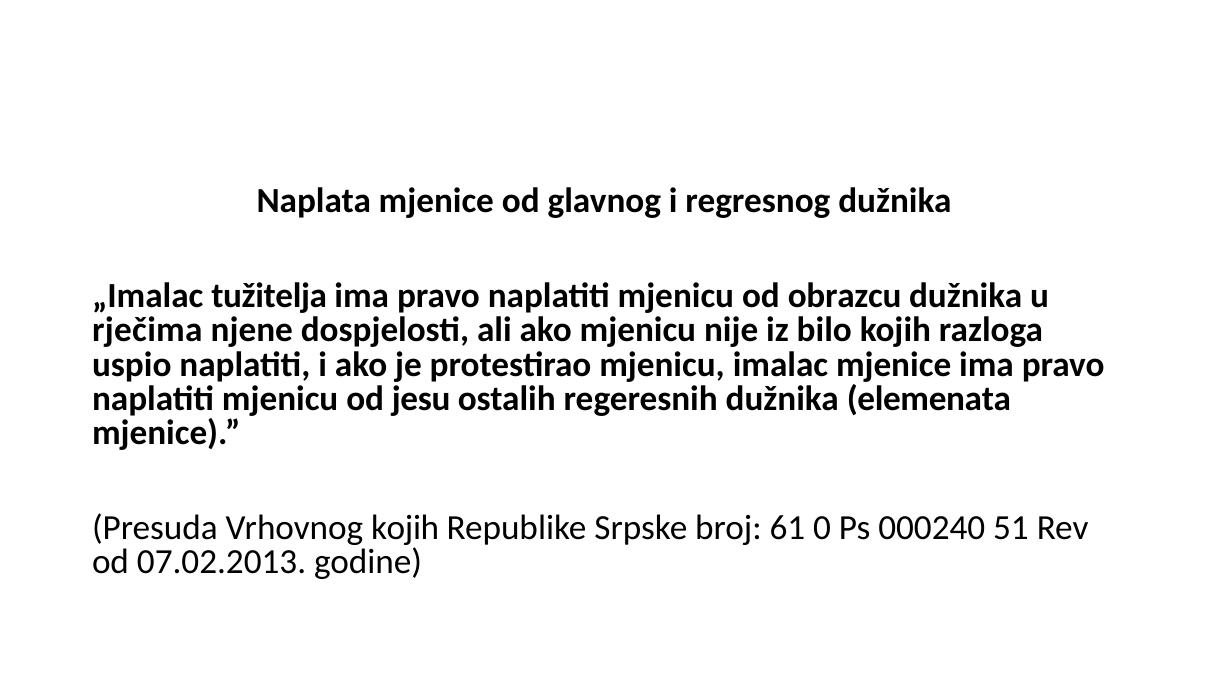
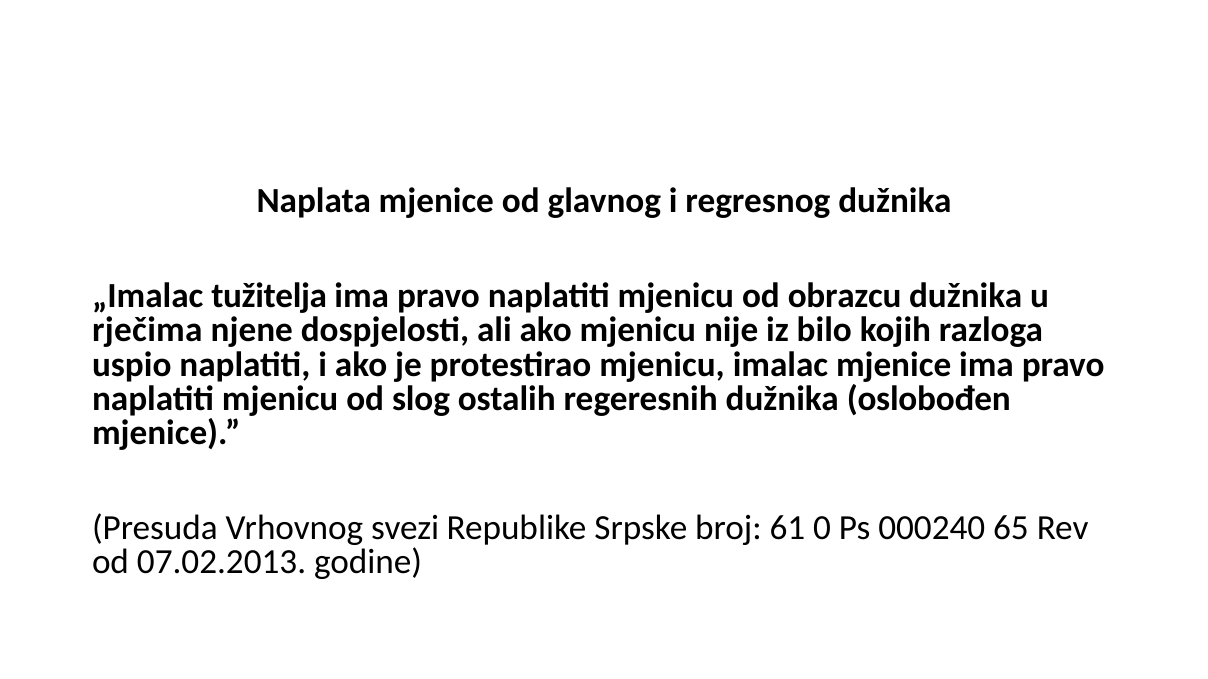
jesu: jesu -> slog
elemenata: elemenata -> oslobođen
Vrhovnog kojih: kojih -> svezi
51: 51 -> 65
